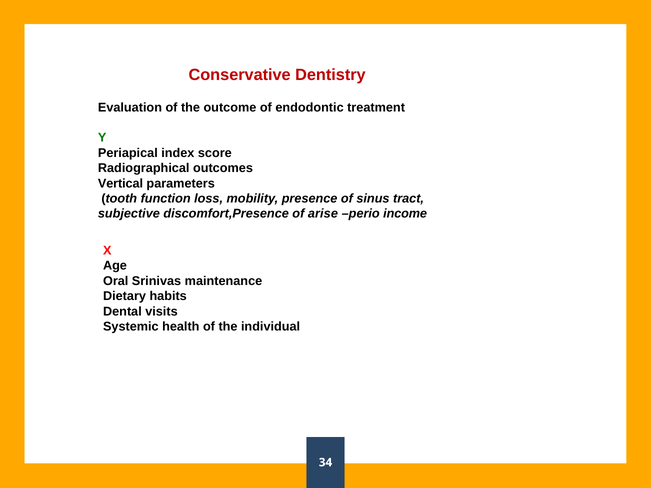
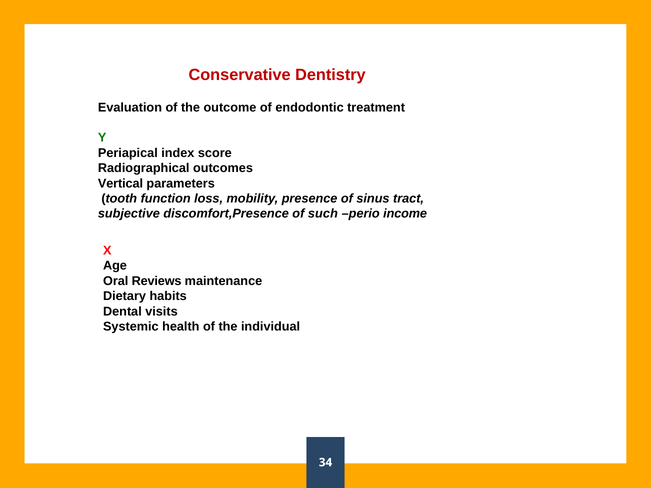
arise: arise -> such
Srinivas: Srinivas -> Reviews
